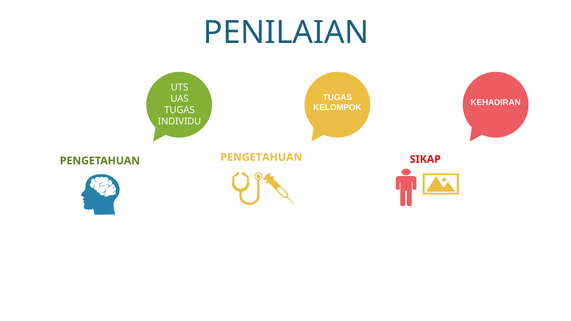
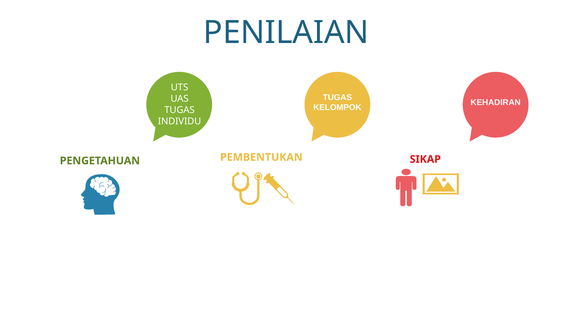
PENGETAHUAN PENGETAHUAN: PENGETAHUAN -> PEMBENTUKAN
